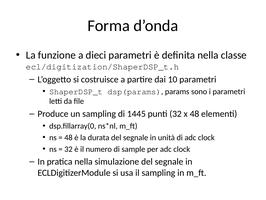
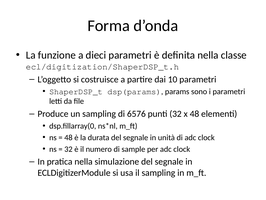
1445: 1445 -> 6576
